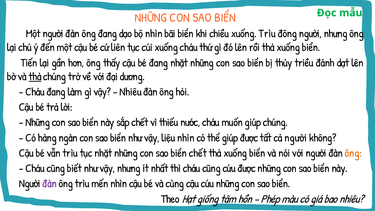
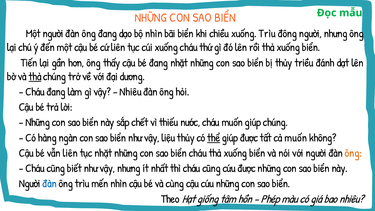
liệu nhìn: nhìn -> thủy
thể underline: none -> present
cả người: người -> muốn
vẫn trìu: trìu -> liên
biển chết: chết -> cháu
đàn at (50, 184) colour: purple -> blue
